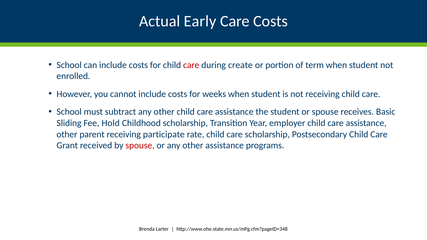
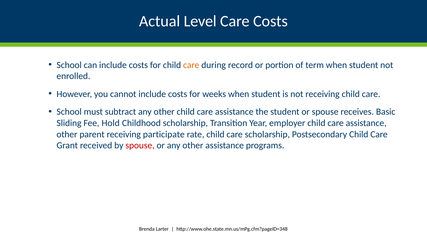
Early: Early -> Level
care at (191, 65) colour: red -> orange
create: create -> record
